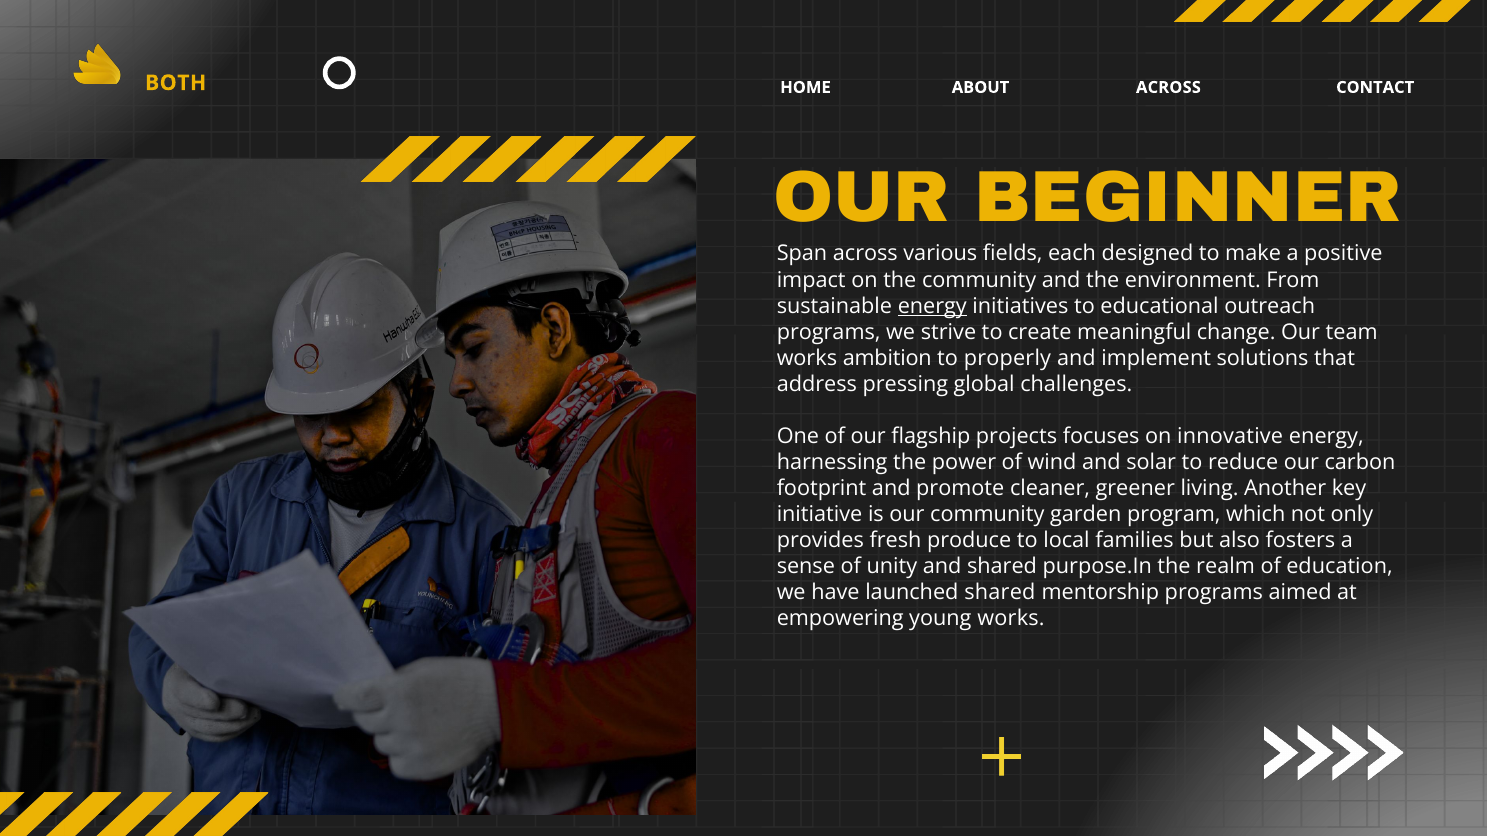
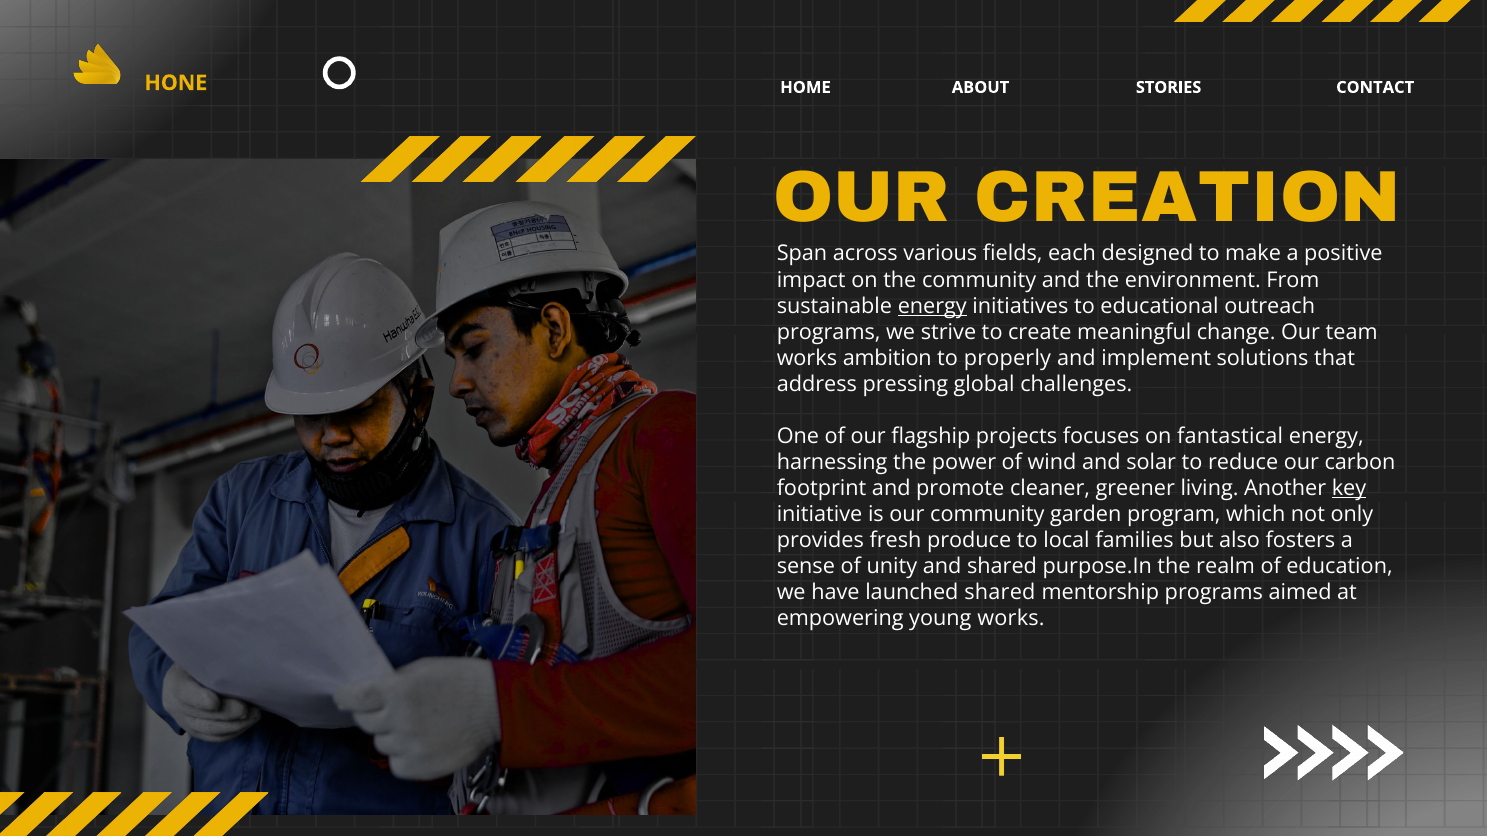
BOTH: BOTH -> HONE
ACROSS at (1168, 87): ACROSS -> STORIES
BEGINNER: BEGINNER -> CREATION
innovative: innovative -> fantastical
key underline: none -> present
